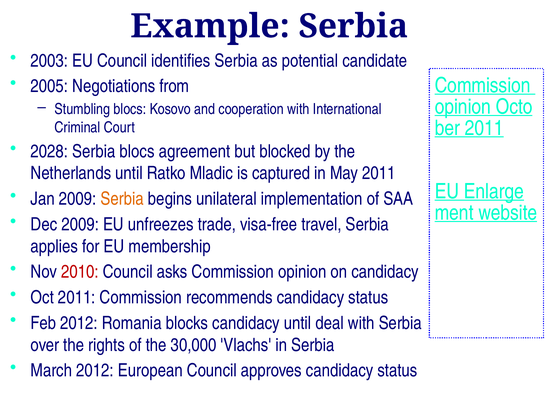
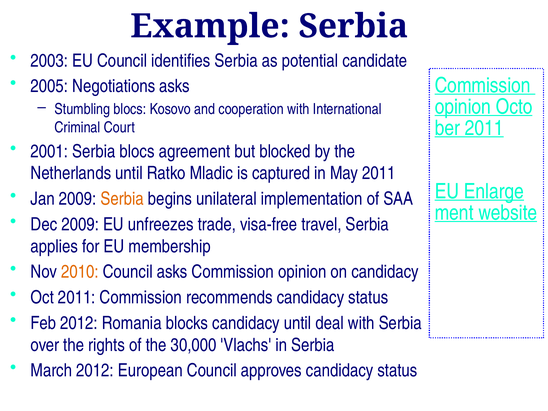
Negotiations from: from -> asks
2028: 2028 -> 2001
2010 colour: red -> orange
